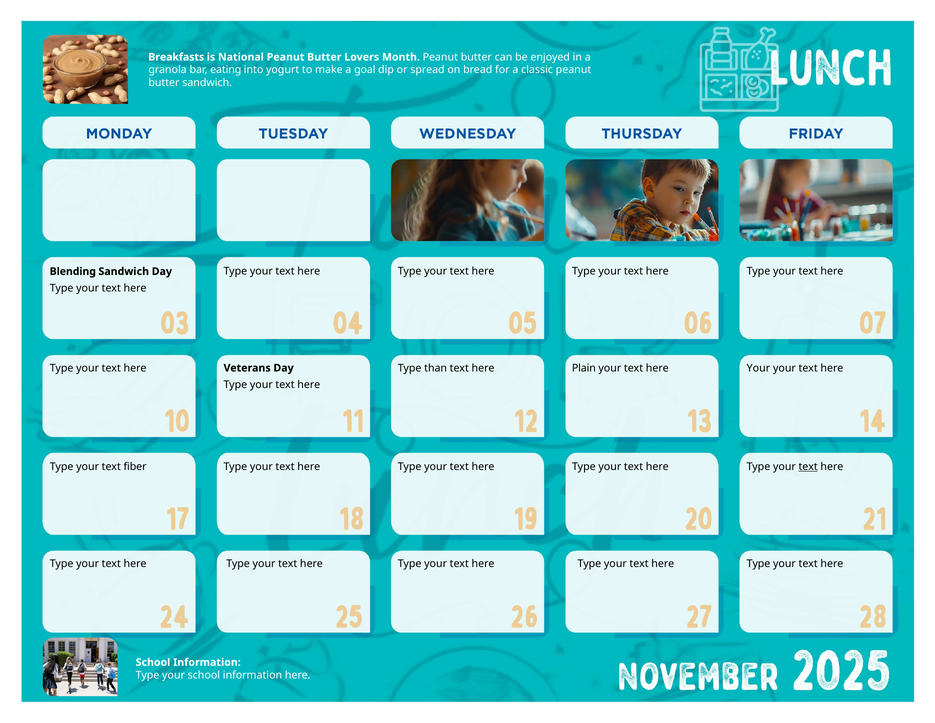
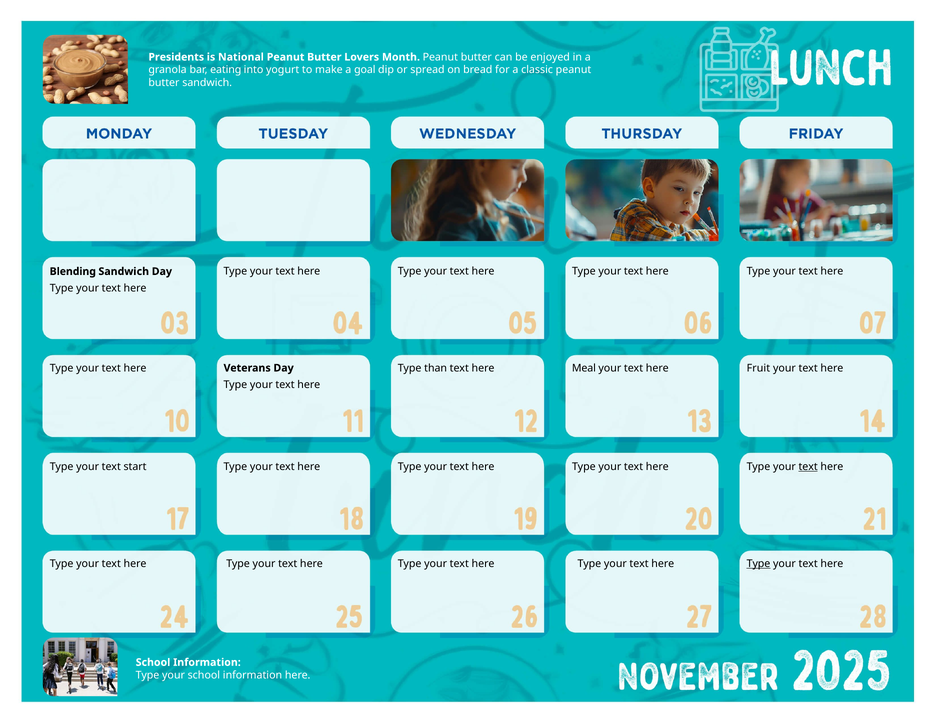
Breakfasts: Breakfasts -> Presidents
Plain: Plain -> Meal
here Your: Your -> Fruit
fiber: fiber -> start
Type at (758, 563) underline: none -> present
